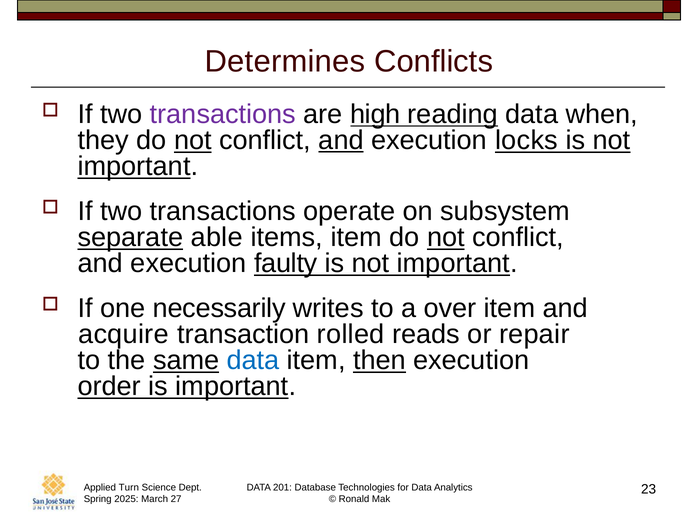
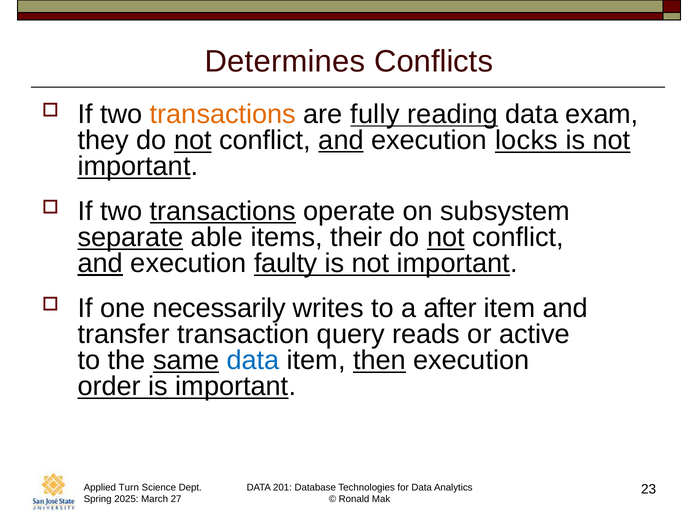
transactions at (223, 114) colour: purple -> orange
high: high -> fully
when: when -> exam
transactions at (223, 211) underline: none -> present
items item: item -> their
and at (100, 264) underline: none -> present
over: over -> after
acquire: acquire -> transfer
rolled: rolled -> query
repair: repair -> active
